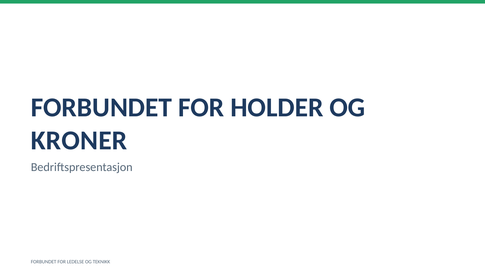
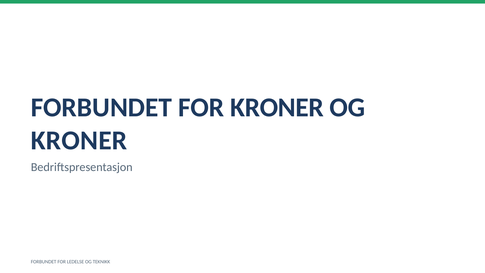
FOR HOLDER: HOLDER -> KRONER
